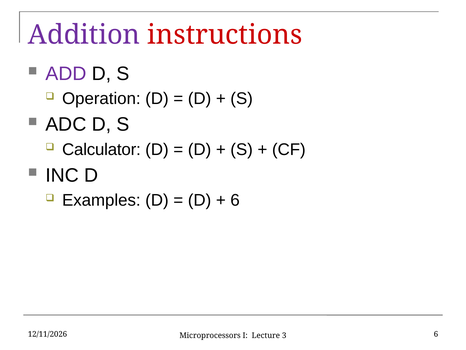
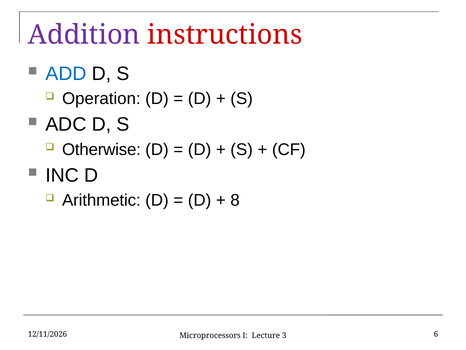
ADD colour: purple -> blue
Calculator: Calculator -> Otherwise
Examples: Examples -> Arithmetic
6 at (235, 200): 6 -> 8
